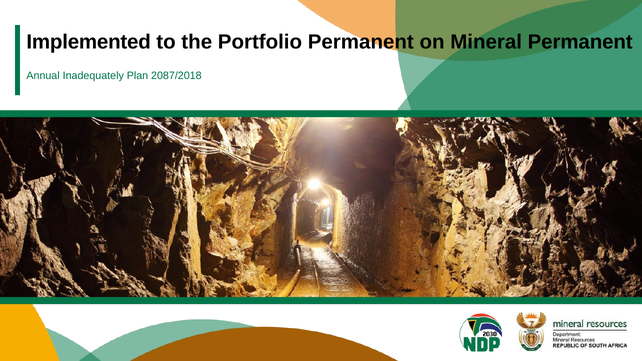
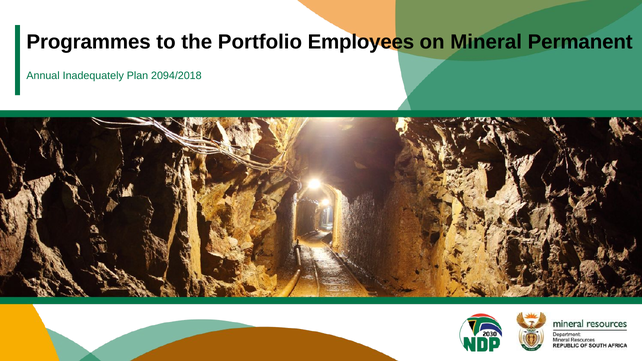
Implemented: Implemented -> Programmes
Portfolio Permanent: Permanent -> Employees
2087/2018: 2087/2018 -> 2094/2018
